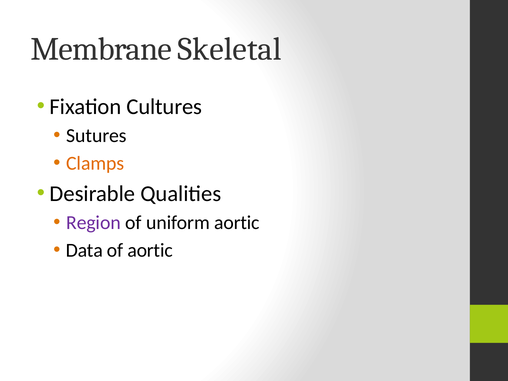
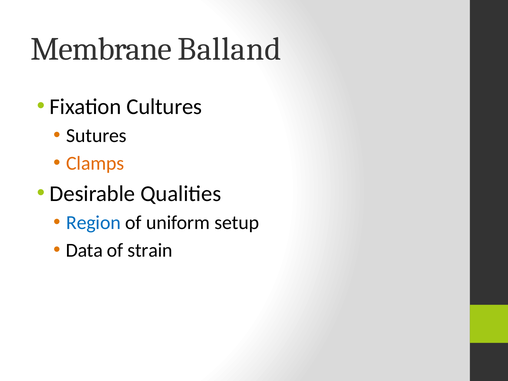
Skeletal: Skeletal -> Balland
Region colour: purple -> blue
uniform aortic: aortic -> setup
of aortic: aortic -> strain
